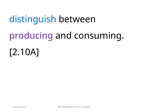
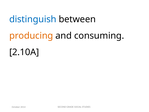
producing colour: purple -> orange
